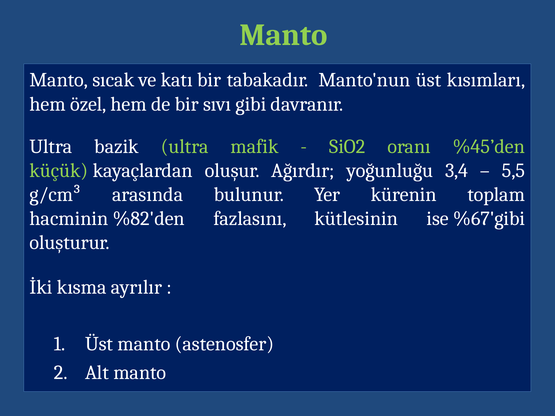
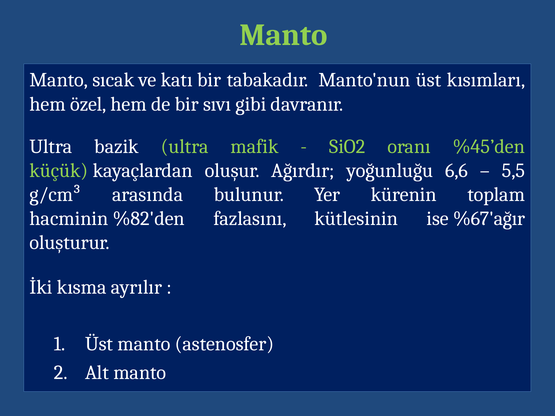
3,4: 3,4 -> 6,6
%67'gibi: %67'gibi -> %67'ağır
